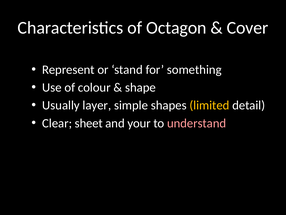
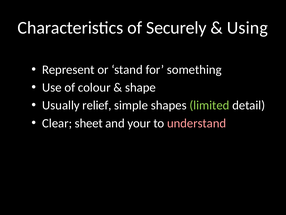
Octagon: Octagon -> Securely
Cover: Cover -> Using
layer: layer -> relief
limited colour: yellow -> light green
